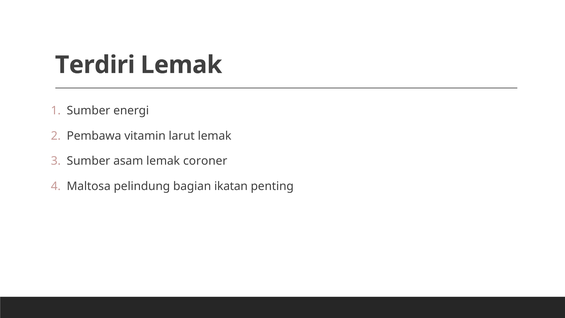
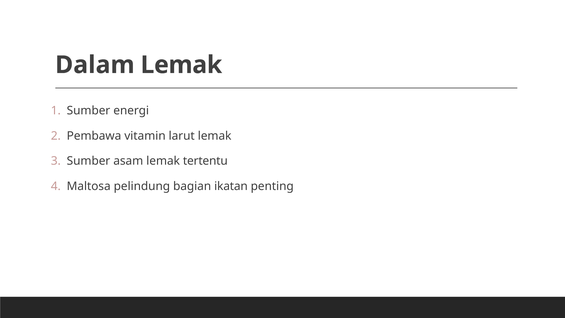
Terdiri: Terdiri -> Dalam
coroner: coroner -> tertentu
